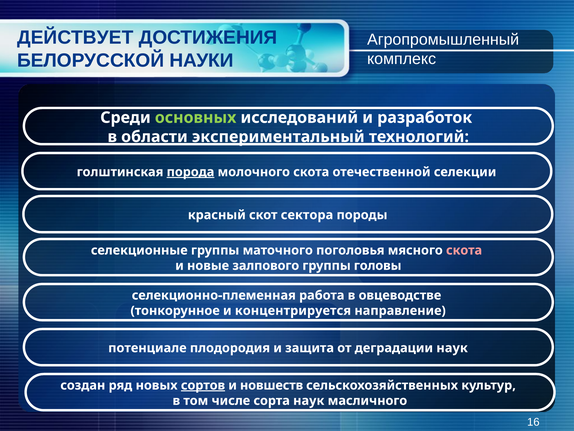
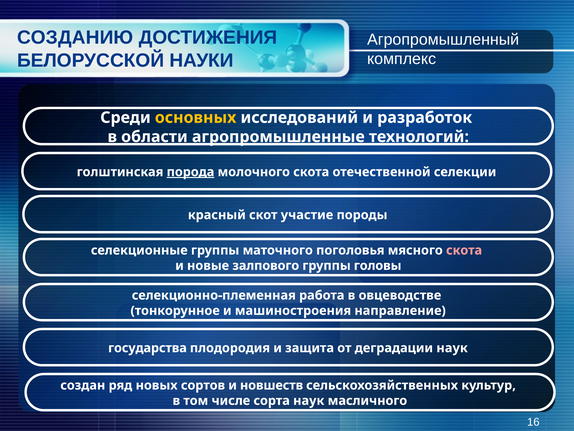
ДЕЙСТВУЕТ: ДЕЙСТВУЕТ -> СОЗДАНИЮ
основных colour: light green -> yellow
экспериментальный: экспериментальный -> агропромышленные
сектора: сектора -> участие
концентрируется: концентрируется -> машиностроения
потенциале: потенциале -> государства
сортов underline: present -> none
